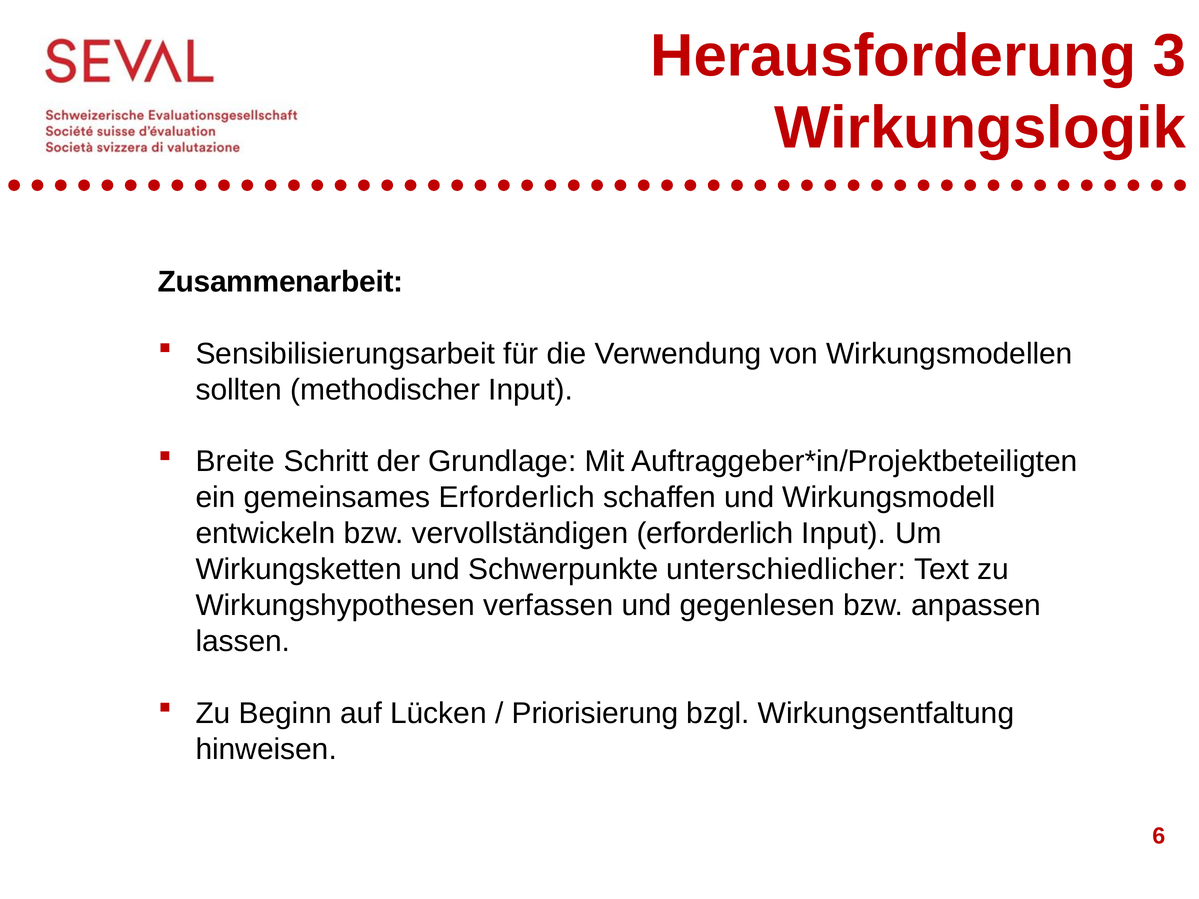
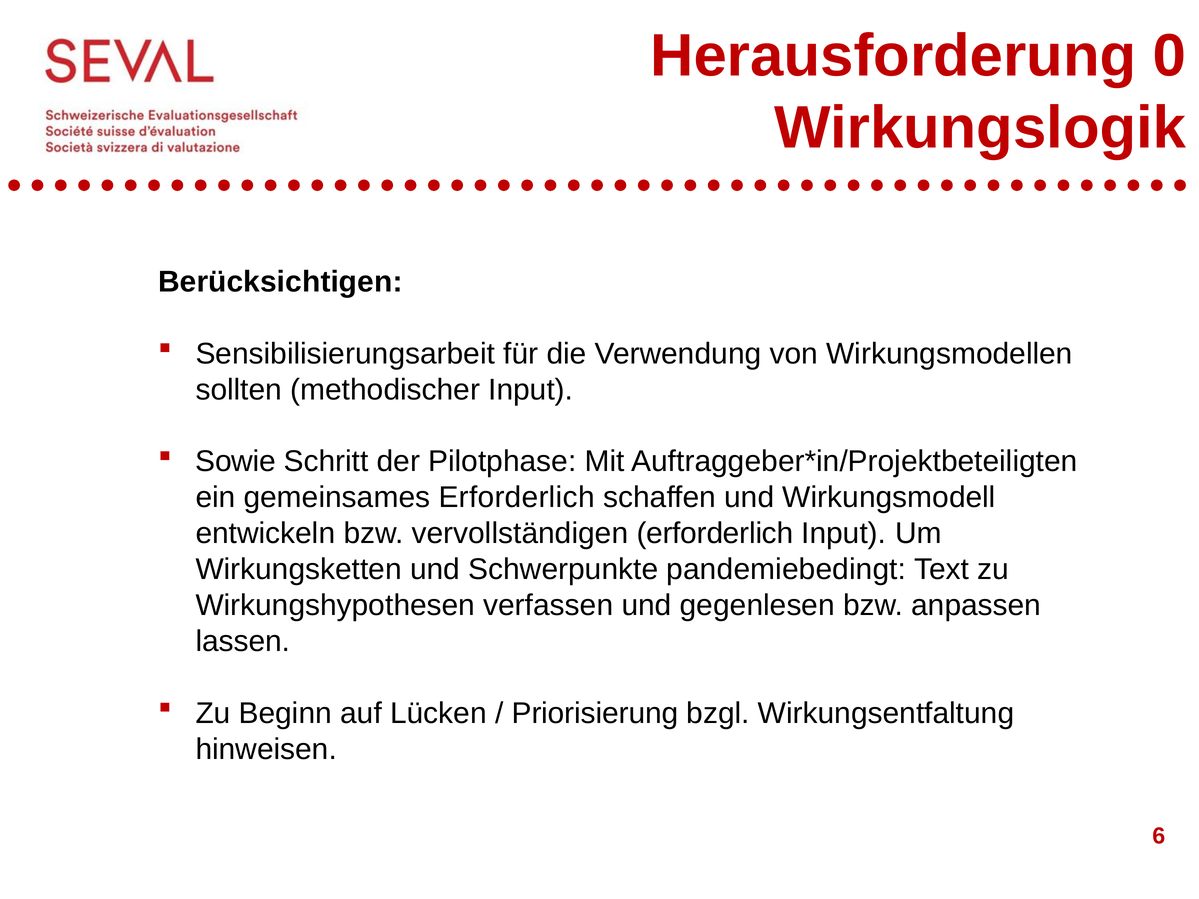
3: 3 -> 0
Zusammenarbeit: Zusammenarbeit -> Berücksichtigen
Breite: Breite -> Sowie
Grundlage: Grundlage -> Pilotphase
unterschiedlicher: unterschiedlicher -> pandemiebedingt
